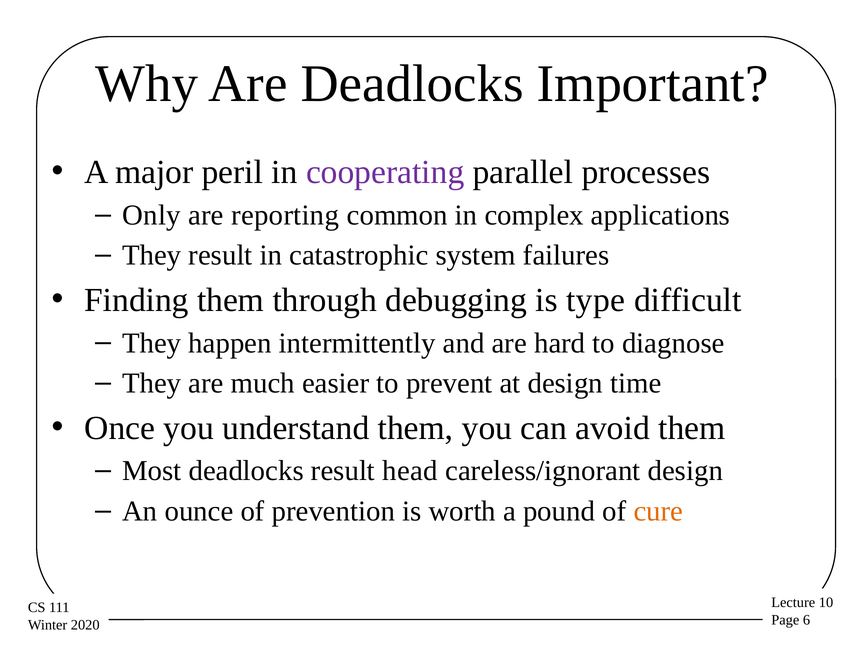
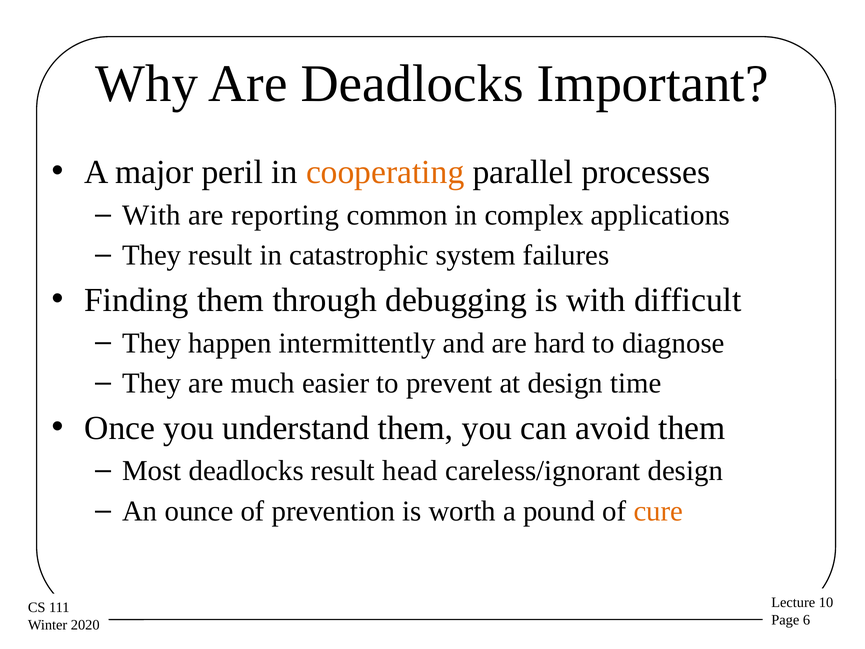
cooperating colour: purple -> orange
Only at (152, 215): Only -> With
is type: type -> with
